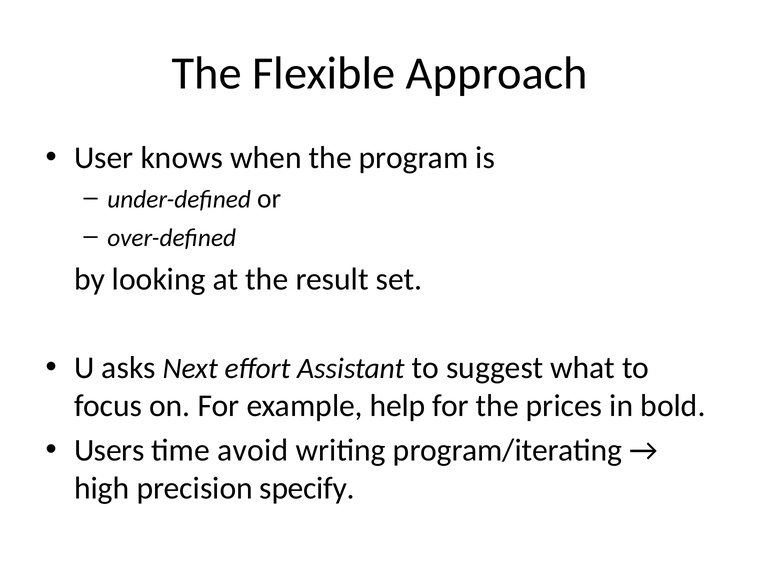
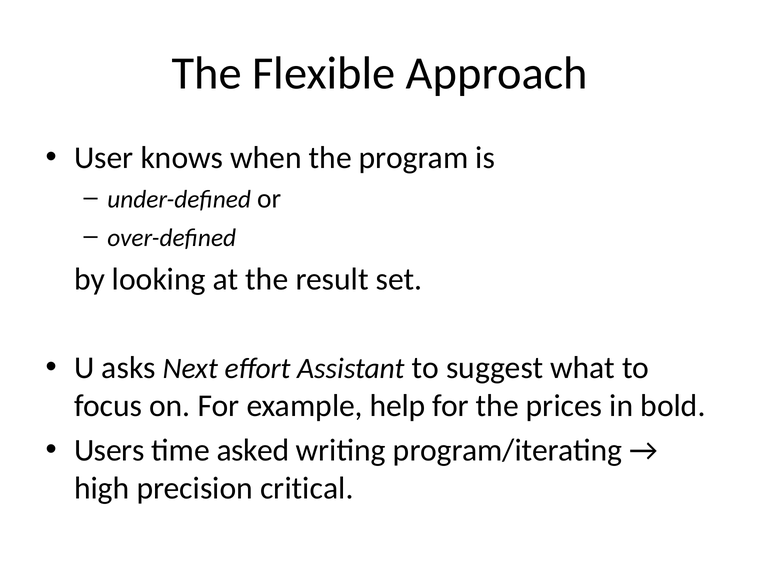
avoid: avoid -> asked
specify: specify -> critical
